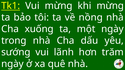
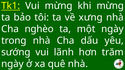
nồng: nồng -> xưng
xuống: xuống -> nghèo
